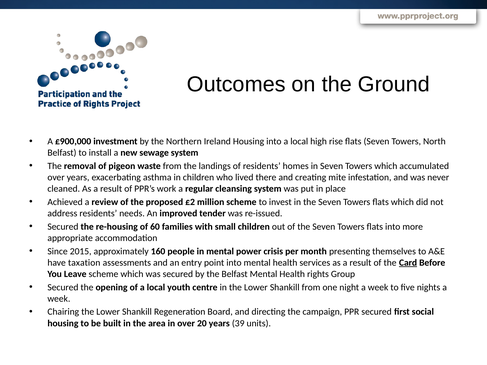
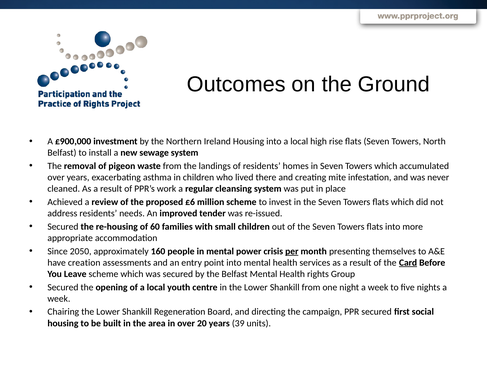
£2: £2 -> £6
2015: 2015 -> 2050
per underline: none -> present
taxation: taxation -> creation
